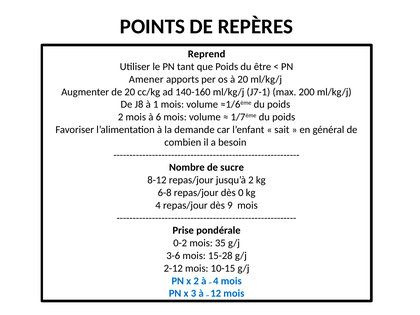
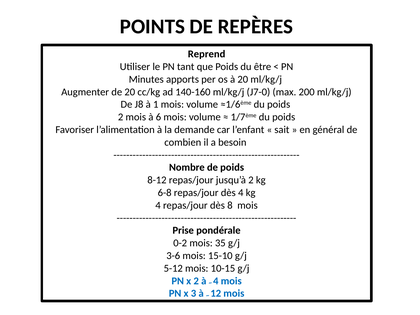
Amener: Amener -> Minutes
J7-1: J7-1 -> J7-0
de sucre: sucre -> poids
dès 0: 0 -> 4
9: 9 -> 8
15-28: 15-28 -> 15-10
2-12: 2-12 -> 5-12
